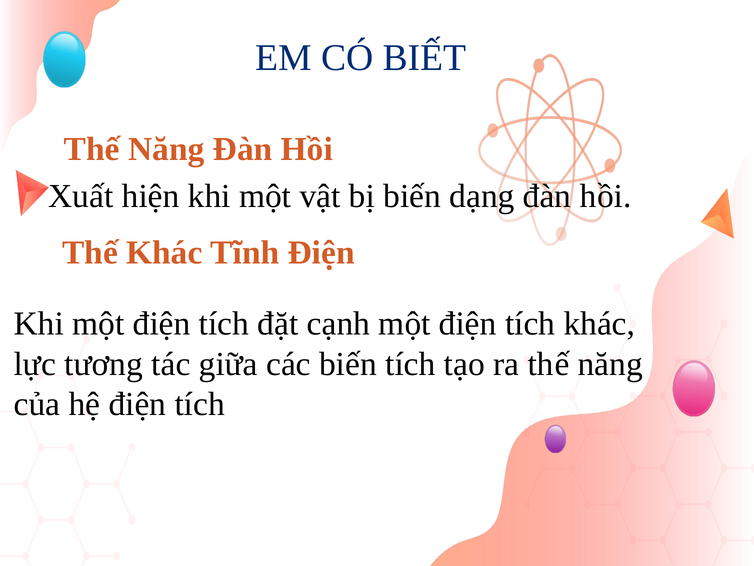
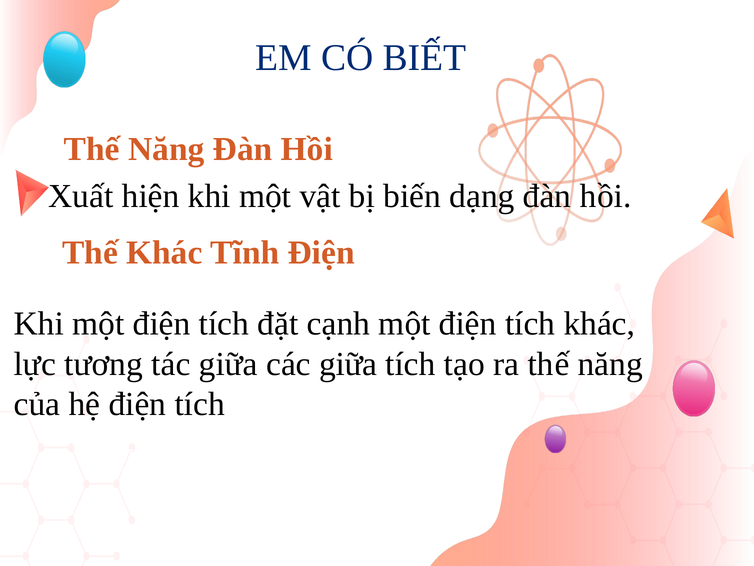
các biến: biến -> giữa
